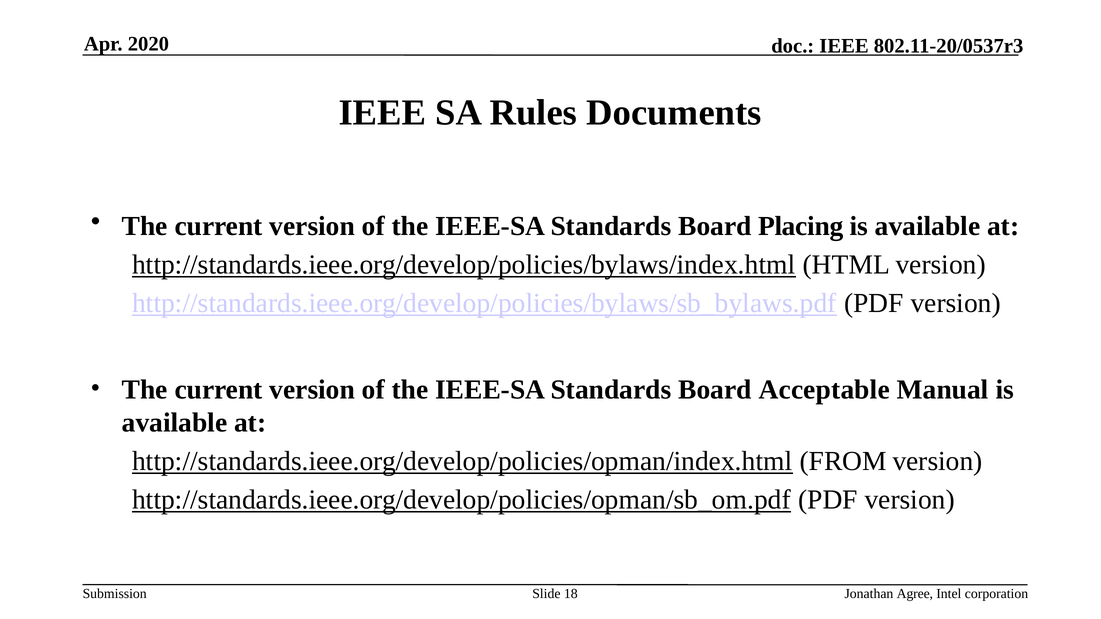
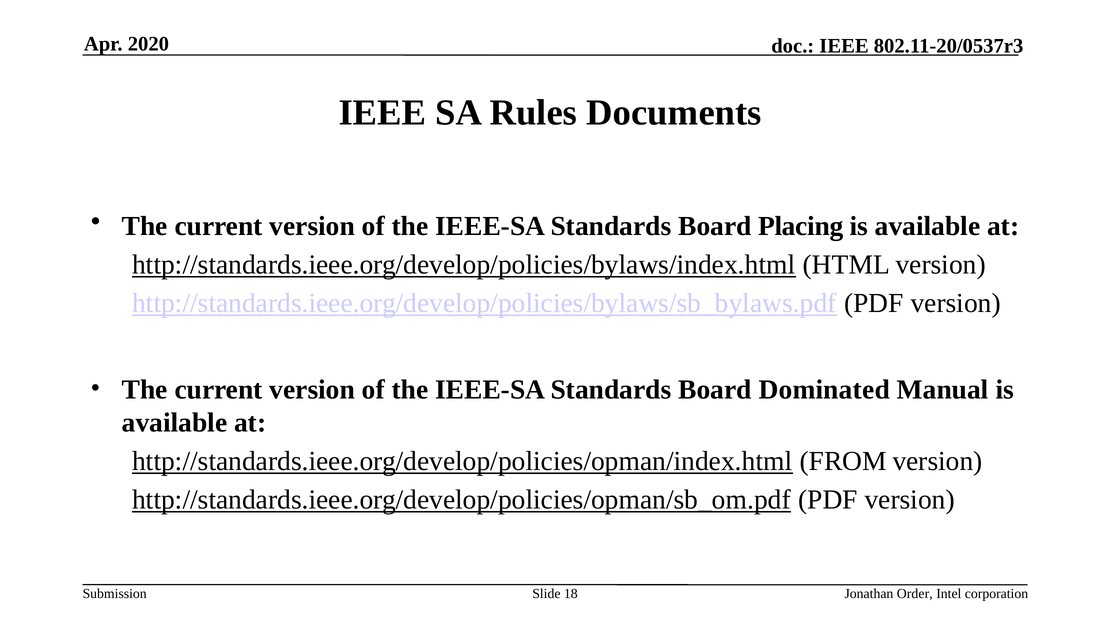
Acceptable: Acceptable -> Dominated
Agree: Agree -> Order
